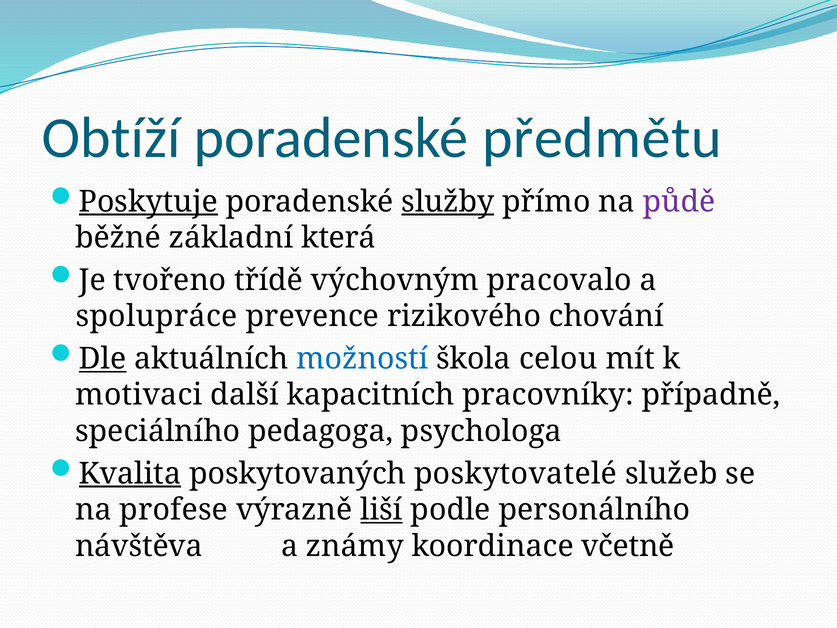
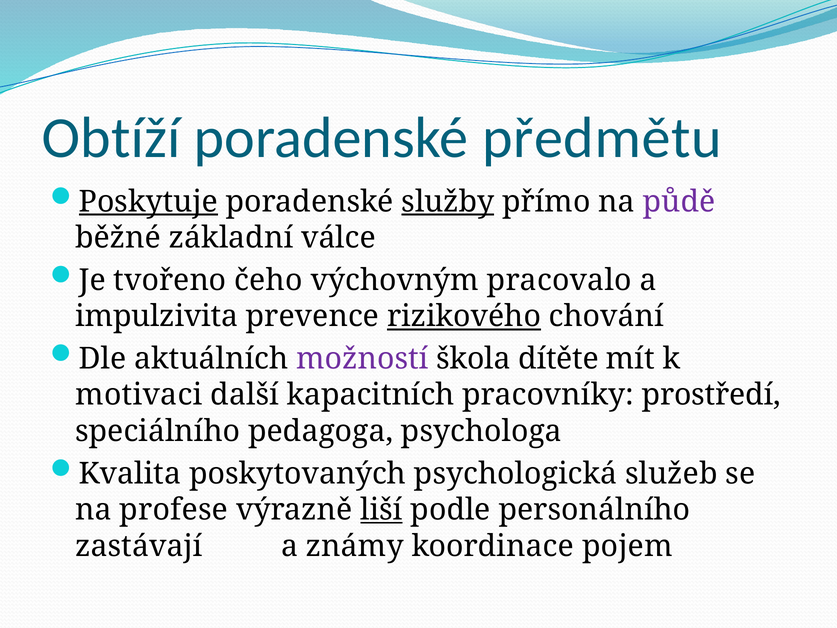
která: která -> válce
třídě: třídě -> čeho
spolupráce: spolupráce -> impulzivita
rizikového underline: none -> present
Dle underline: present -> none
možností colour: blue -> purple
celou: celou -> dítěte
případně: případně -> prostředí
Kvalita underline: present -> none
poskytovatelé: poskytovatelé -> psychologická
návštěva: návštěva -> zastávají
včetně: včetně -> pojem
